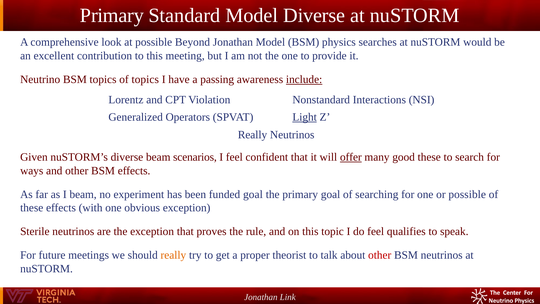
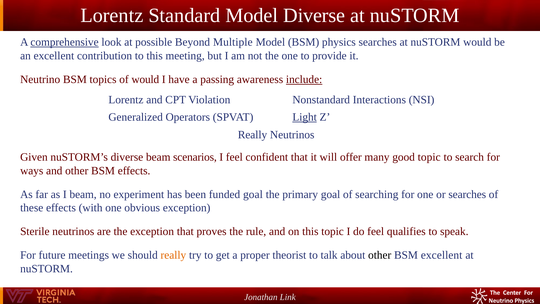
Primary at (112, 16): Primary -> Lorentz
comprehensive underline: none -> present
Beyond Jonathan: Jonathan -> Multiple
of topics: topics -> would
offer underline: present -> none
good these: these -> topic
or possible: possible -> searches
other at (380, 255) colour: red -> black
BSM neutrinos: neutrinos -> excellent
